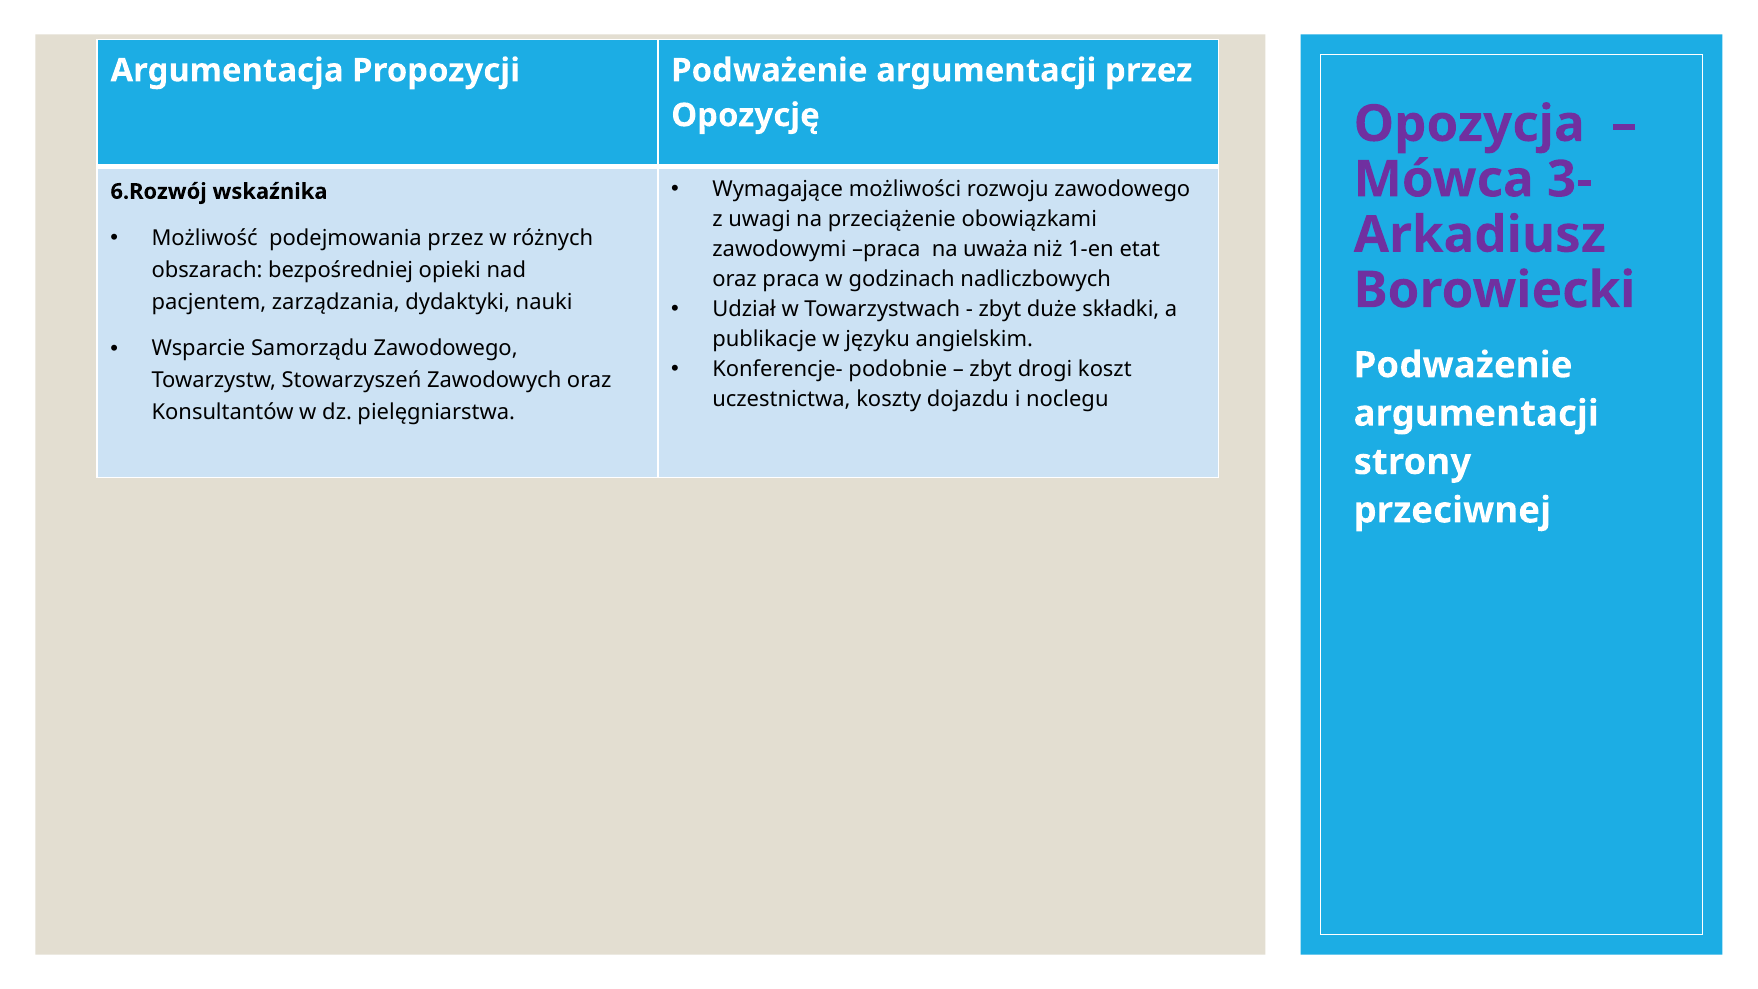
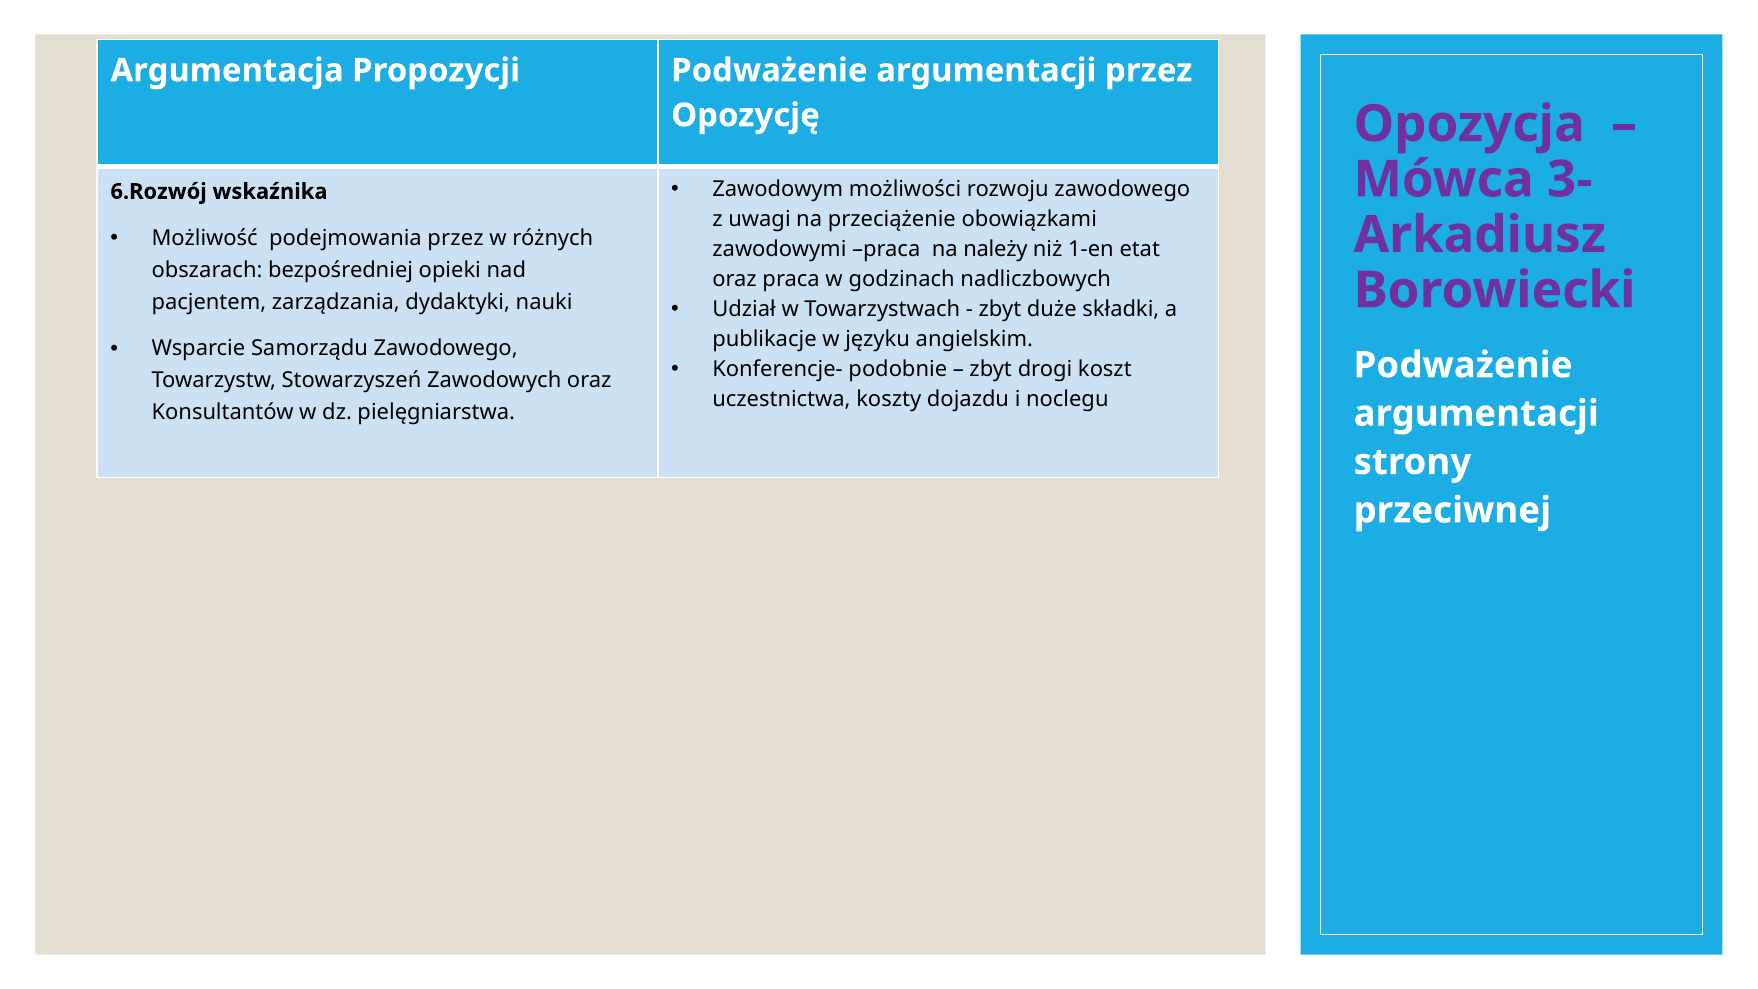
Wymagające: Wymagające -> Zawodowym
uważa: uważa -> należy
